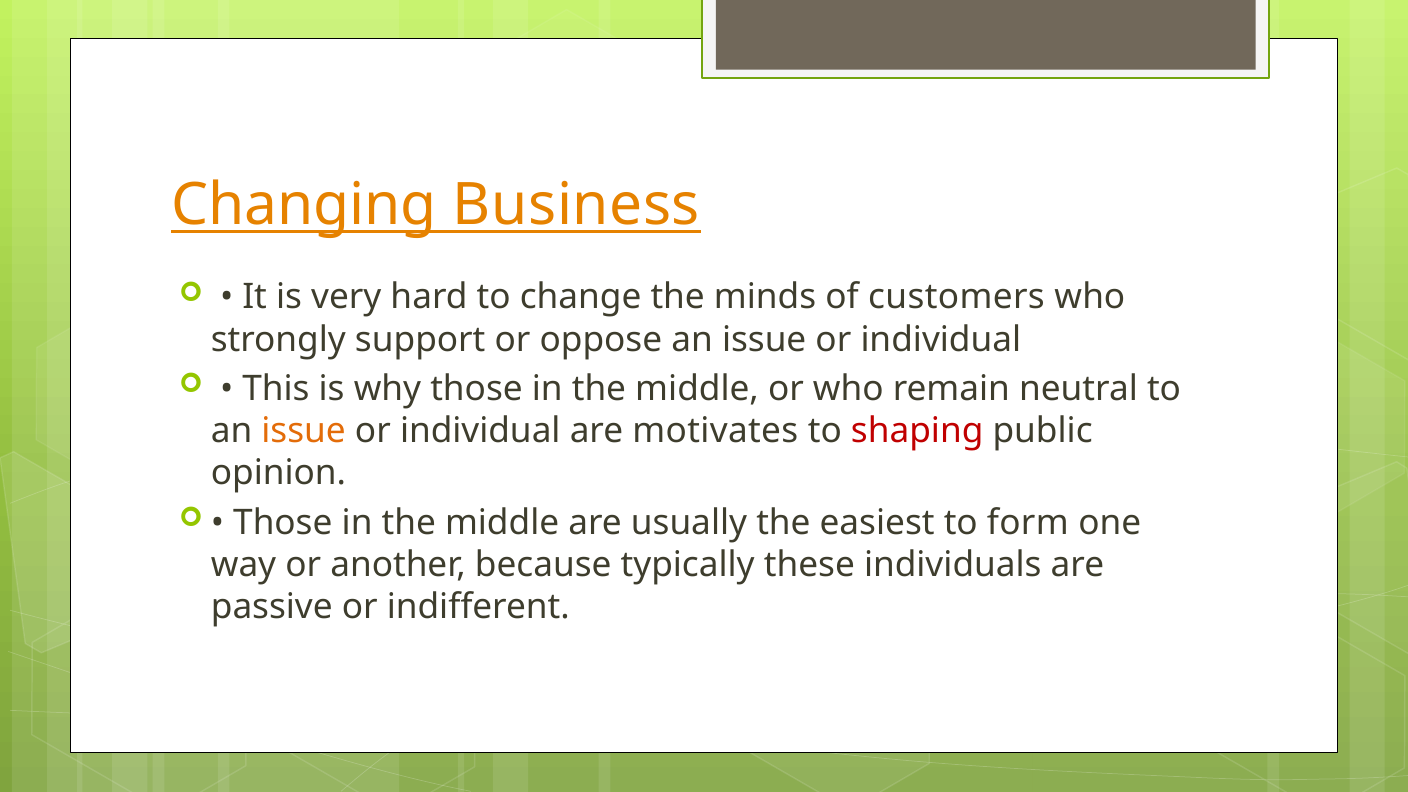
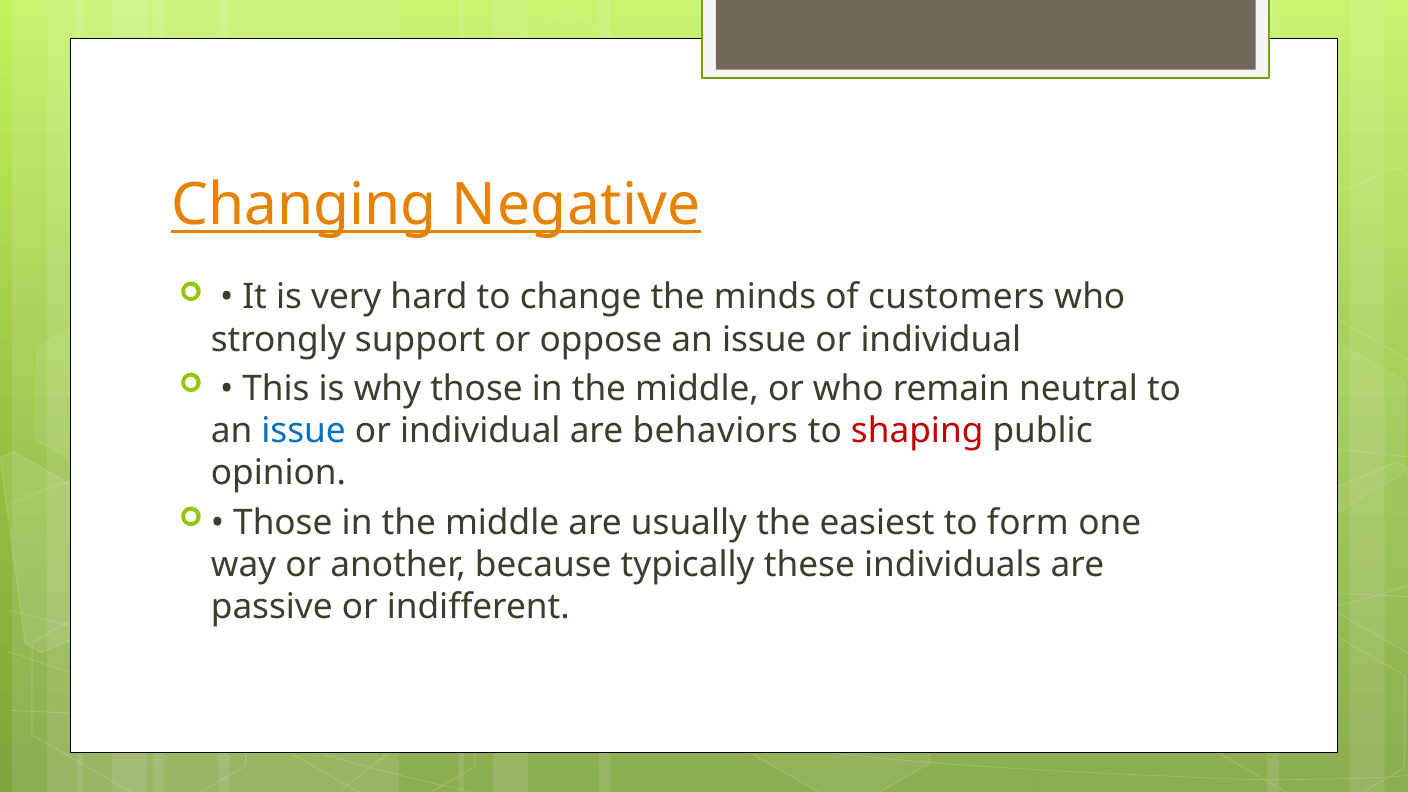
Business: Business -> Negative
issue at (304, 431) colour: orange -> blue
motivates: motivates -> behaviors
